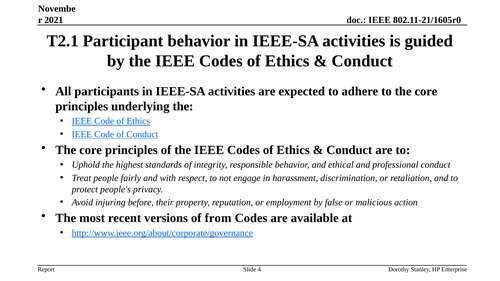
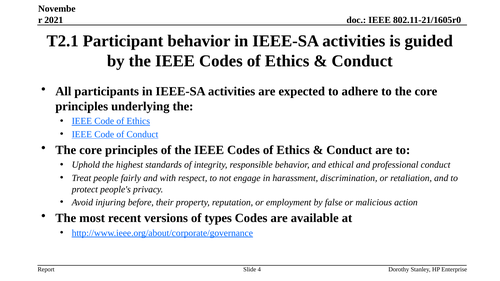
from: from -> types
